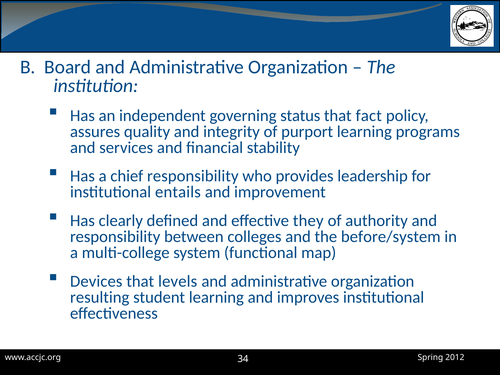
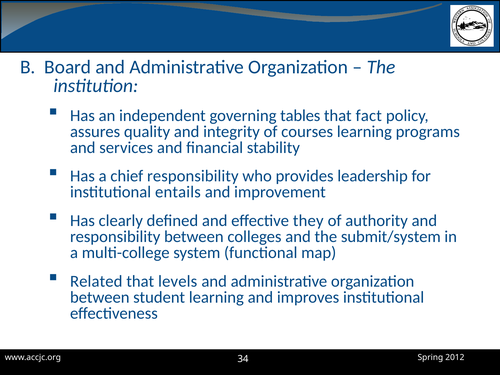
status: status -> tables
purport: purport -> courses
before/system: before/system -> submit/system
Devices: Devices -> Related
resulting at (100, 297): resulting -> between
